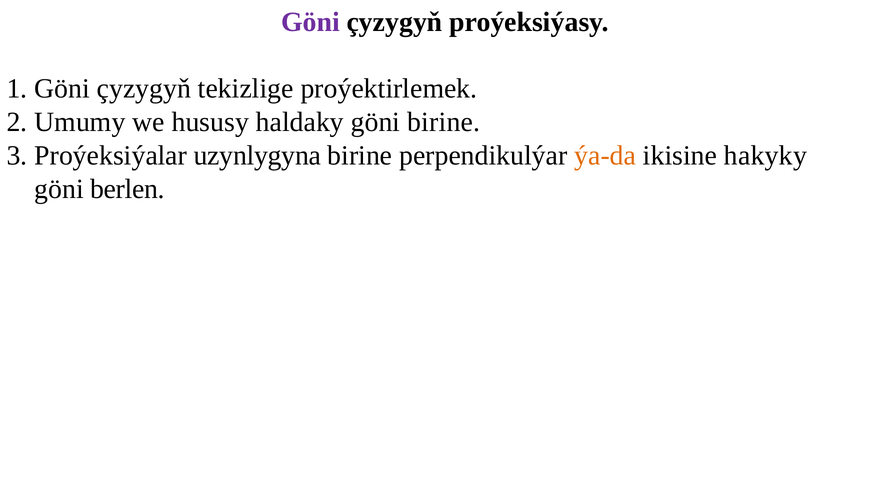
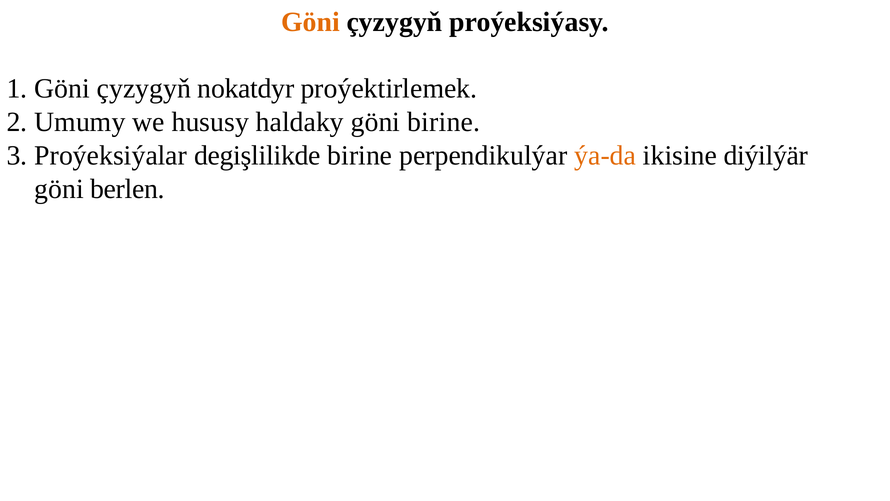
Göni at (310, 22) colour: purple -> orange
tekizlige: tekizlige -> nokatdyr
uzynlygyna: uzynlygyna -> degişlilikde
hakyky: hakyky -> diýilýär
